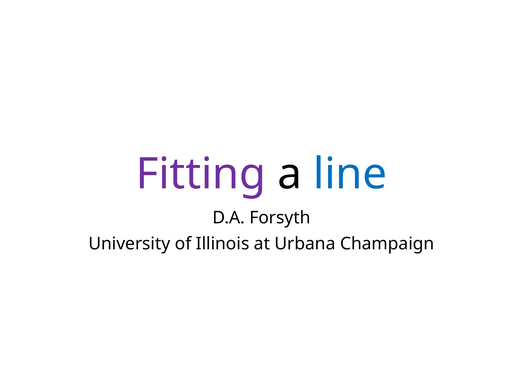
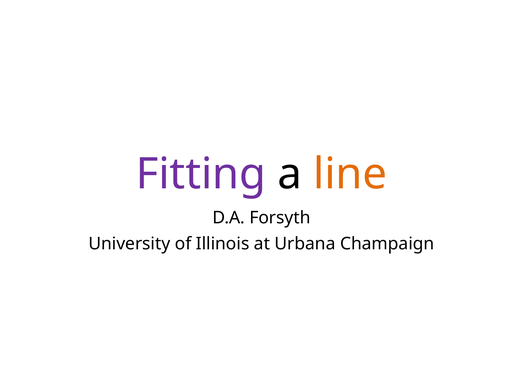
line colour: blue -> orange
